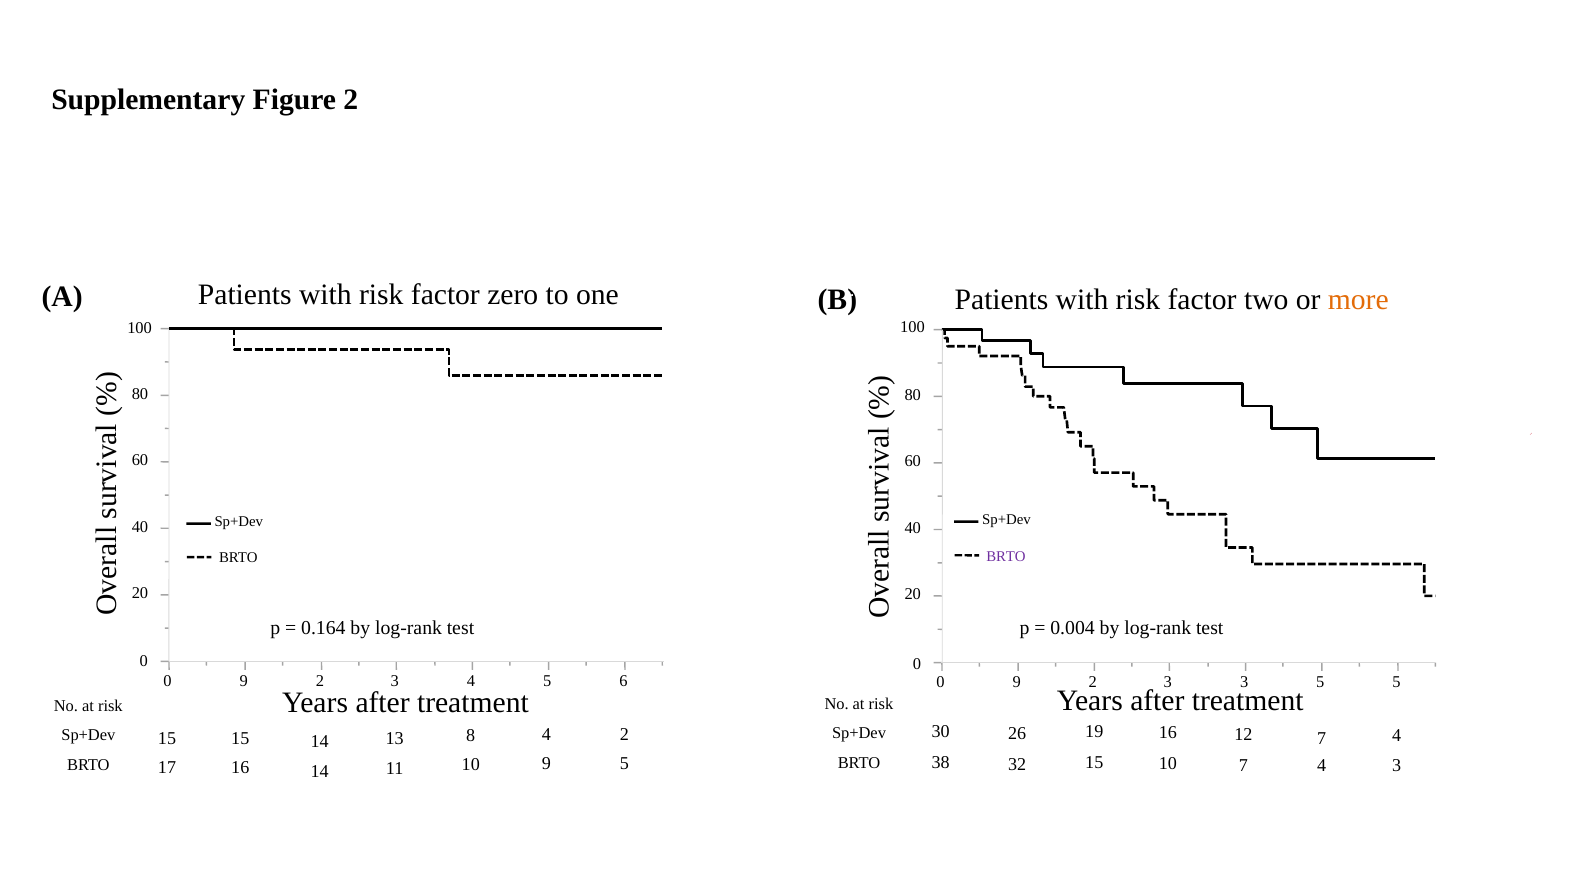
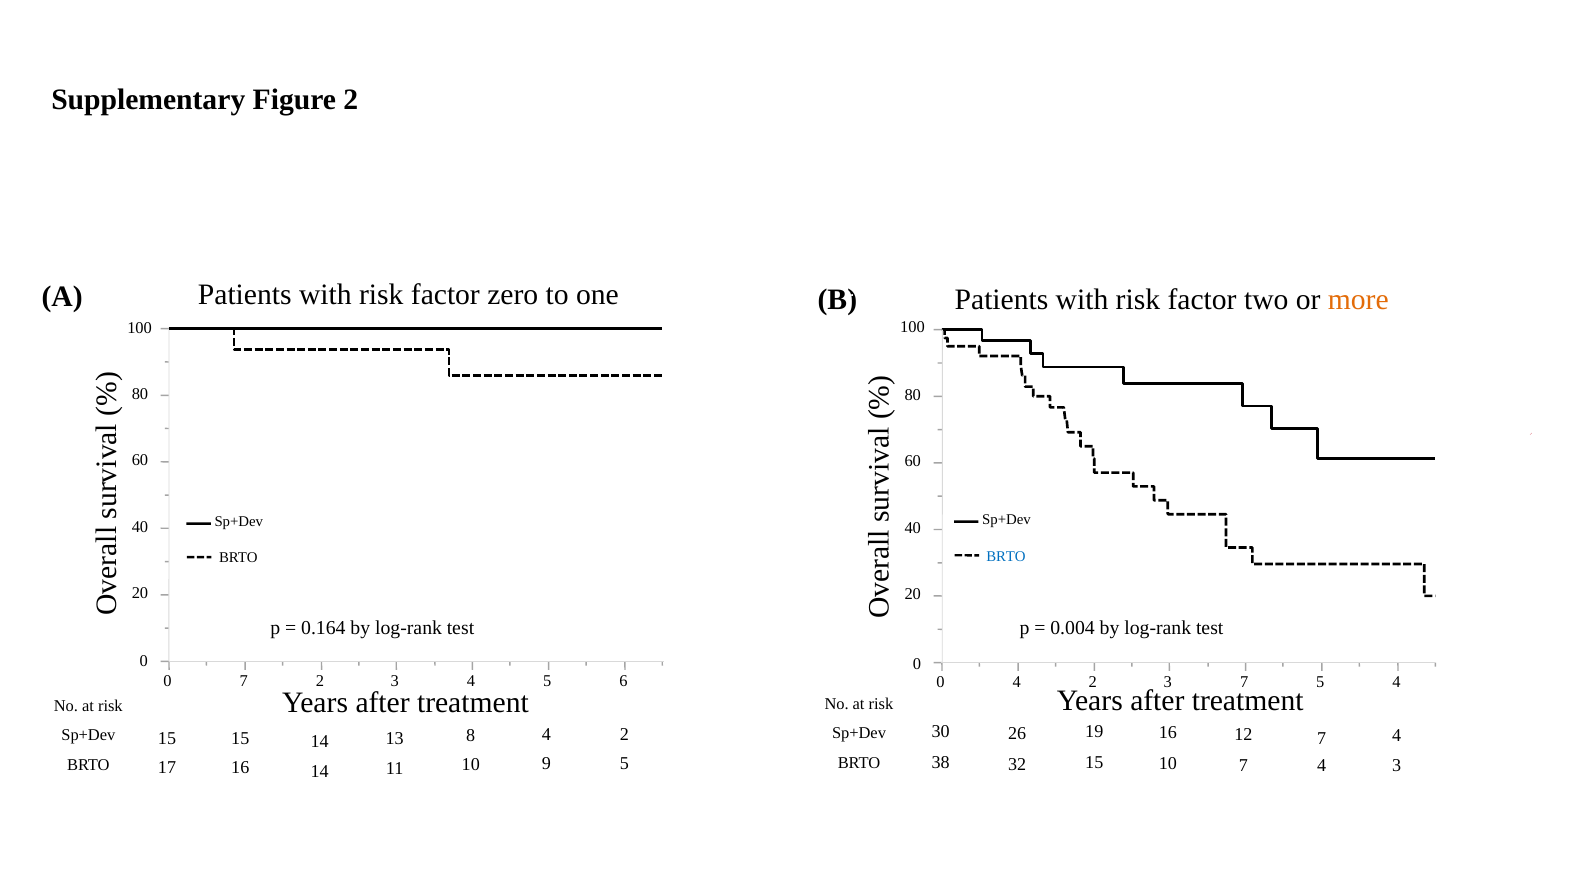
BRTO at (1006, 556) colour: purple -> blue
9 at (244, 681): 9 -> 7
9 at (1017, 682): 9 -> 4
3 3: 3 -> 7
5 5: 5 -> 4
